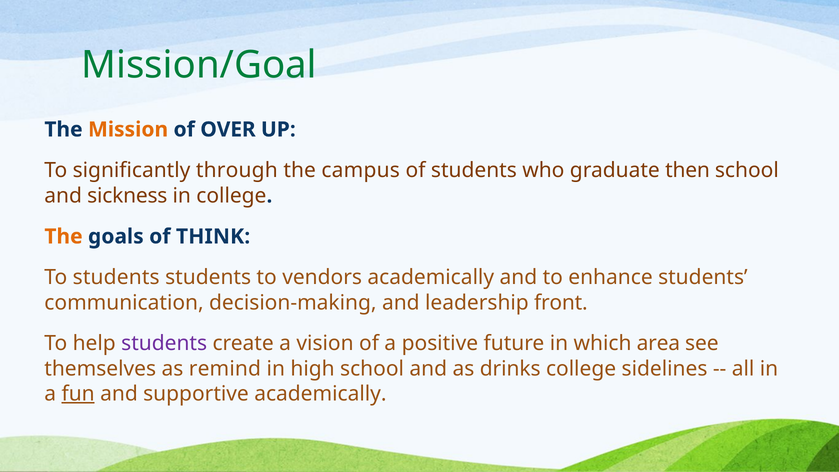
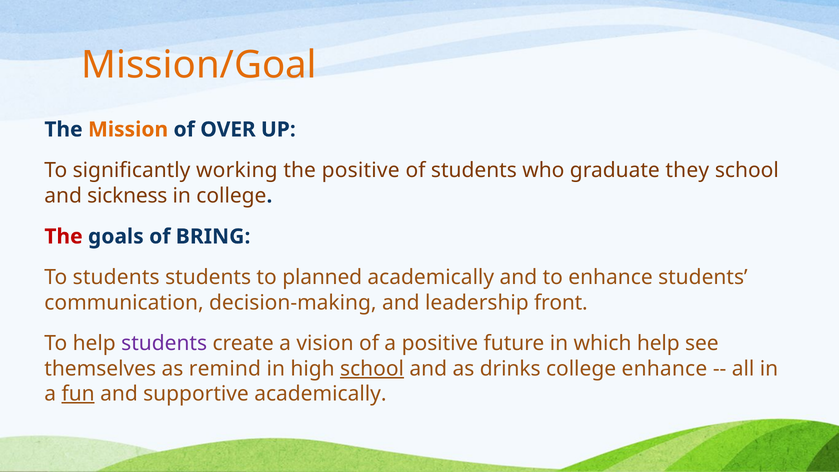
Mission/Goal colour: green -> orange
through: through -> working
the campus: campus -> positive
then: then -> they
The at (63, 236) colour: orange -> red
THINK: THINK -> BRING
vendors: vendors -> planned
which area: area -> help
school at (372, 369) underline: none -> present
college sidelines: sidelines -> enhance
